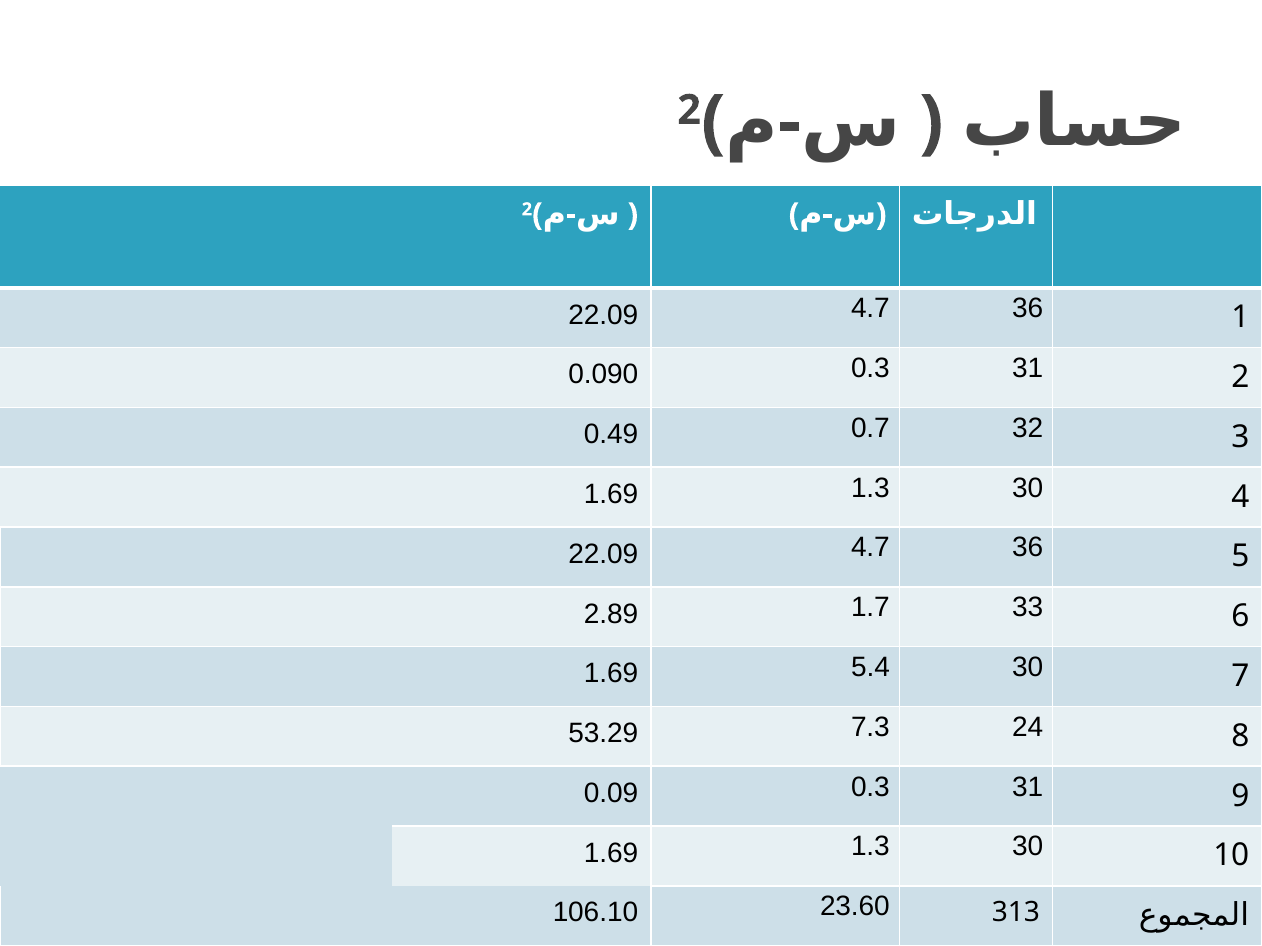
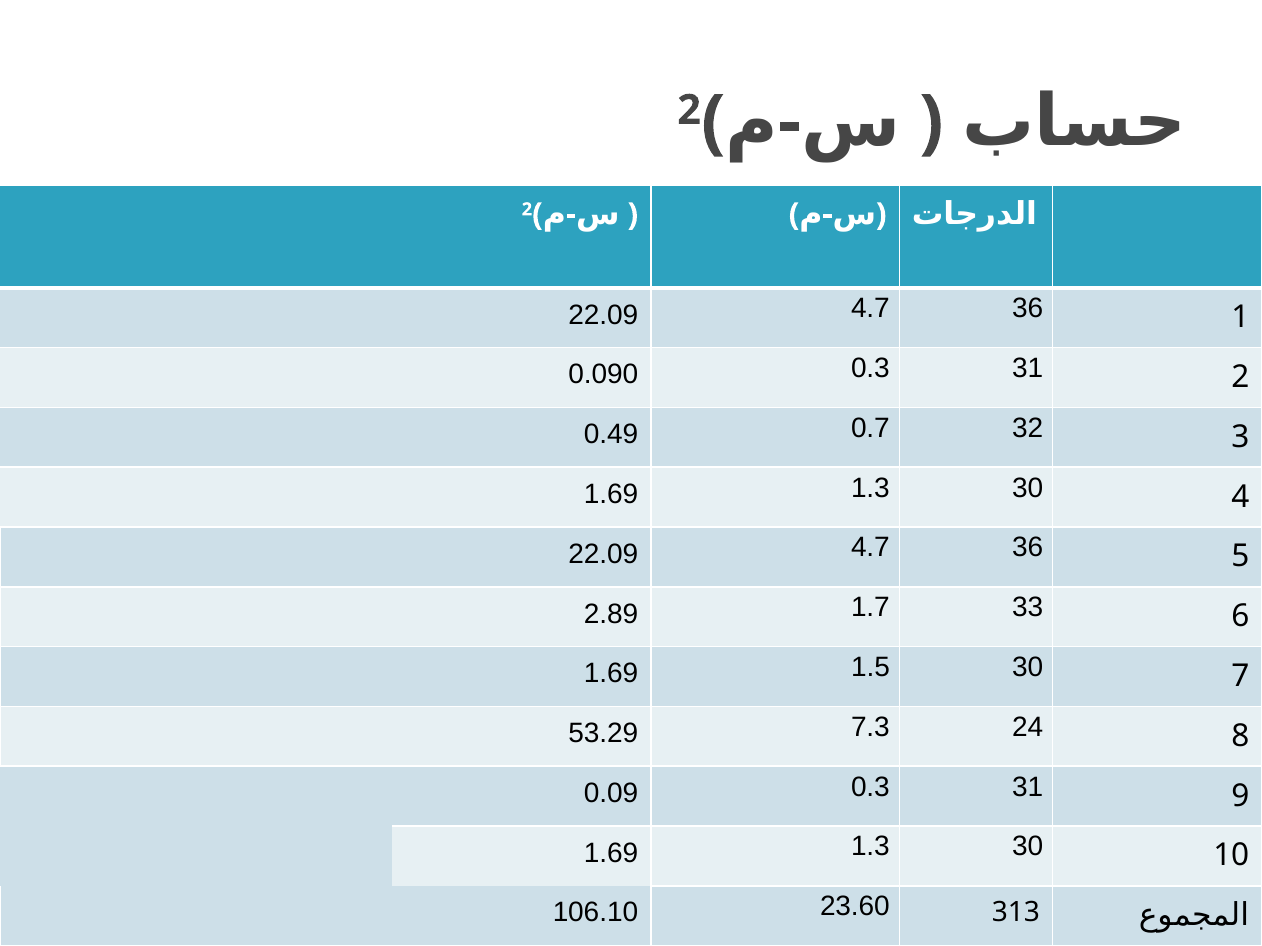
5.4: 5.4 -> 1.5
